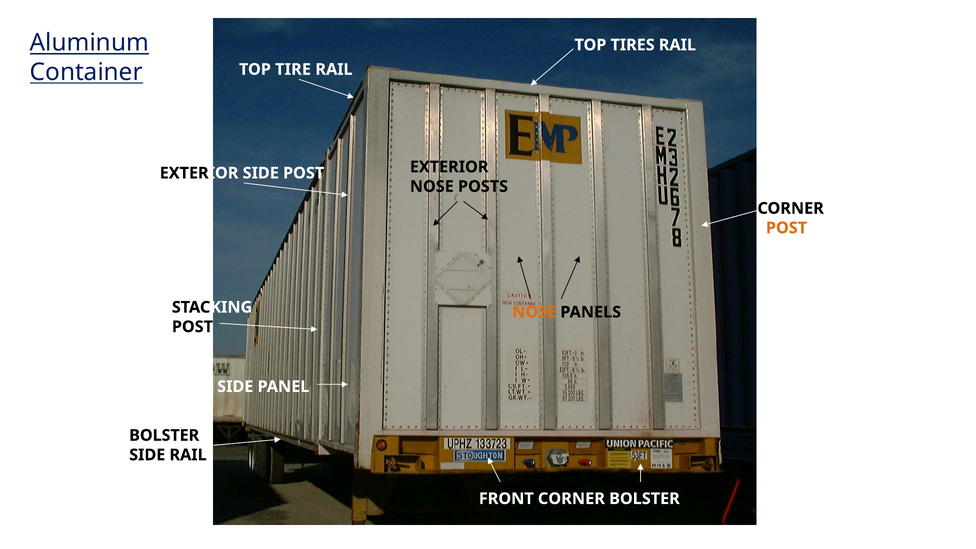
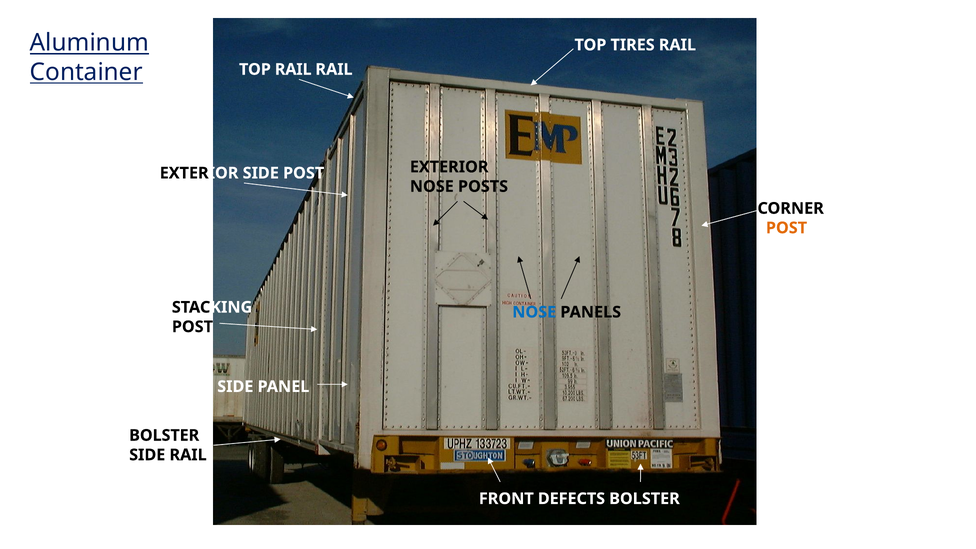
TOP TIRE: TIRE -> RAIL
NOSE at (534, 312) colour: orange -> blue
FRONT CORNER: CORNER -> DEFECTS
